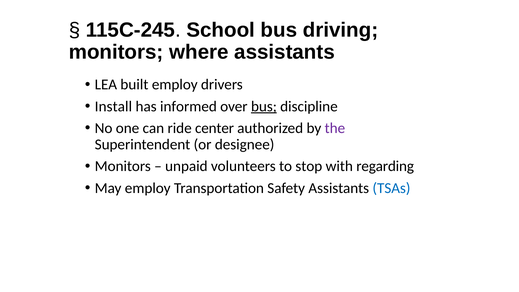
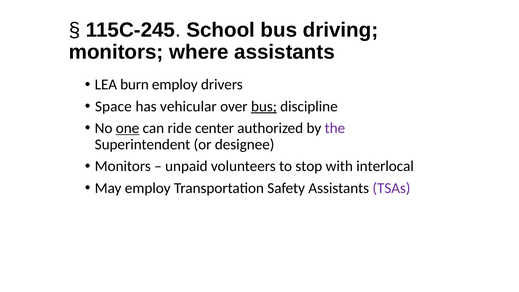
built: built -> burn
Install: Install -> Space
informed: informed -> vehicular
one underline: none -> present
regarding: regarding -> interlocal
TSAs colour: blue -> purple
